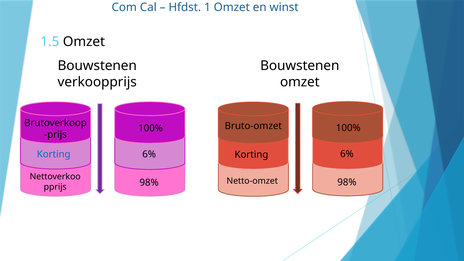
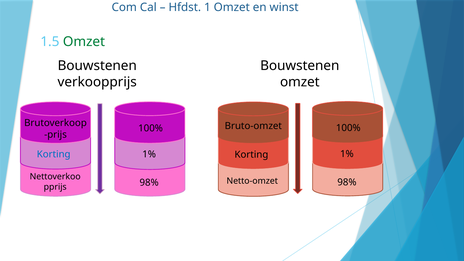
Omzet at (84, 42) colour: black -> green
6% at (347, 154): 6% -> 1%
6% at (149, 154): 6% -> 1%
